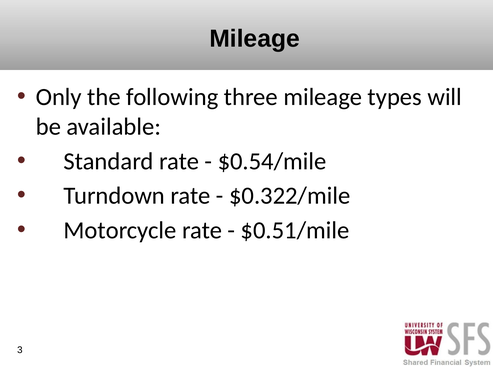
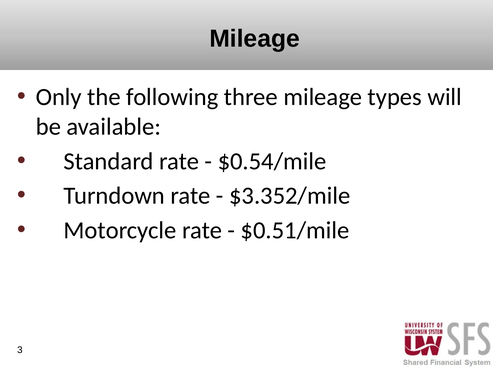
$0.322/mile: $0.322/mile -> $3.352/mile
